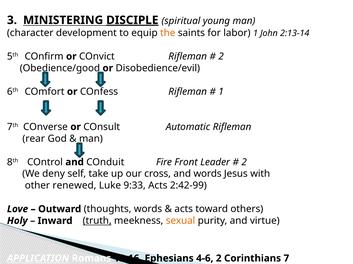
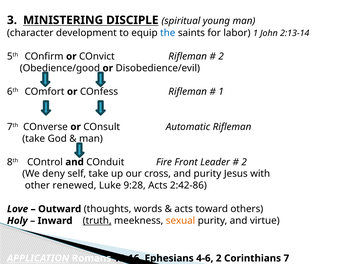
DISCIPLE underline: present -> none
the colour: orange -> blue
rear at (34, 139): rear -> take
and words: words -> purity
9:33: 9:33 -> 9:28
2:42-99: 2:42-99 -> 2:42-86
